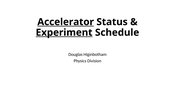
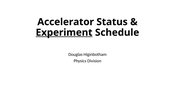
Accelerator underline: present -> none
